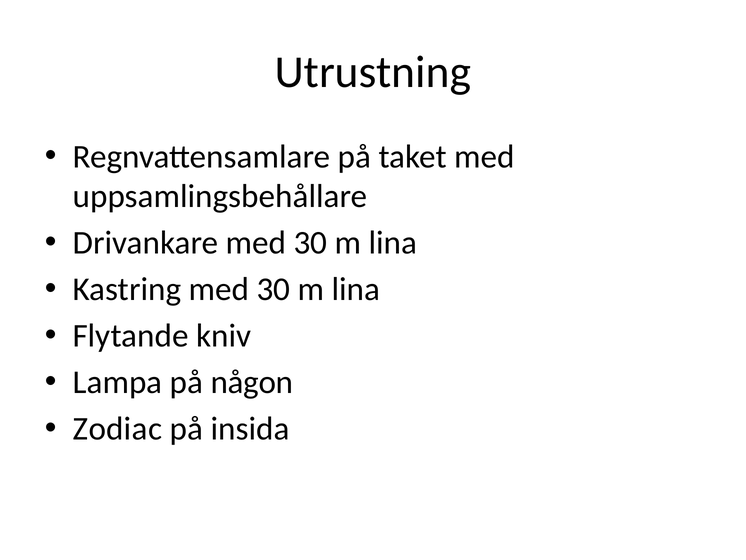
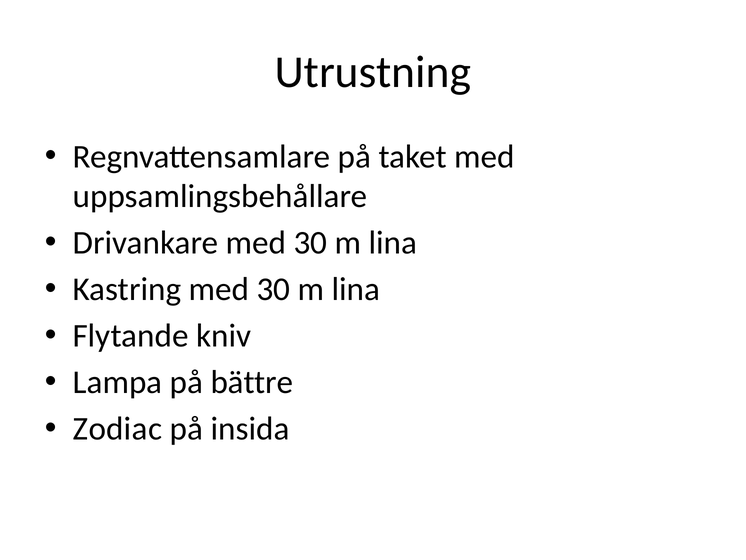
någon: någon -> bättre
